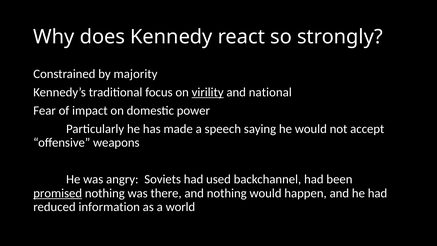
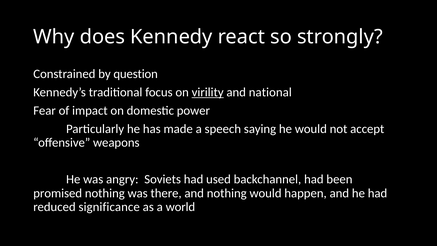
majority: majority -> question
promised underline: present -> none
information: information -> significance
